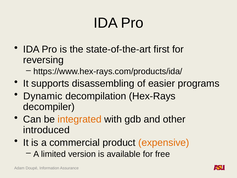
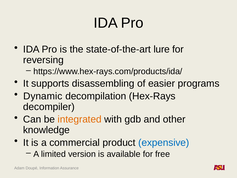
first: first -> lure
introduced: introduced -> knowledge
expensive colour: orange -> blue
